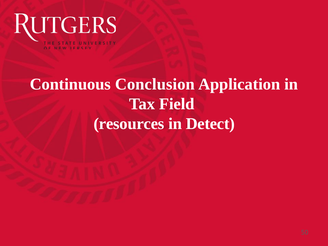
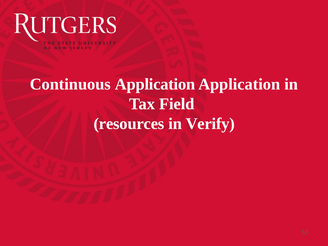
Continuous Conclusion: Conclusion -> Application
Detect: Detect -> Verify
